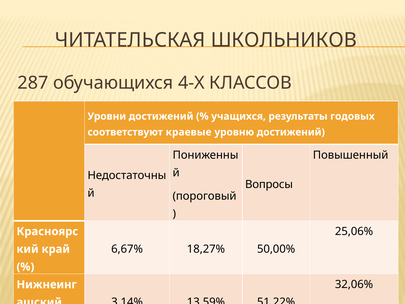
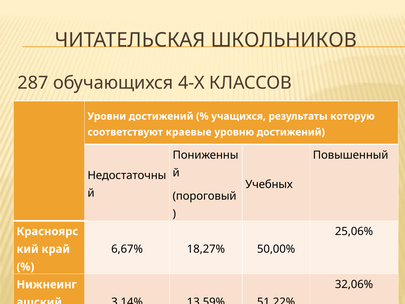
годовых: годовых -> которую
Вопросы: Вопросы -> Учебных
